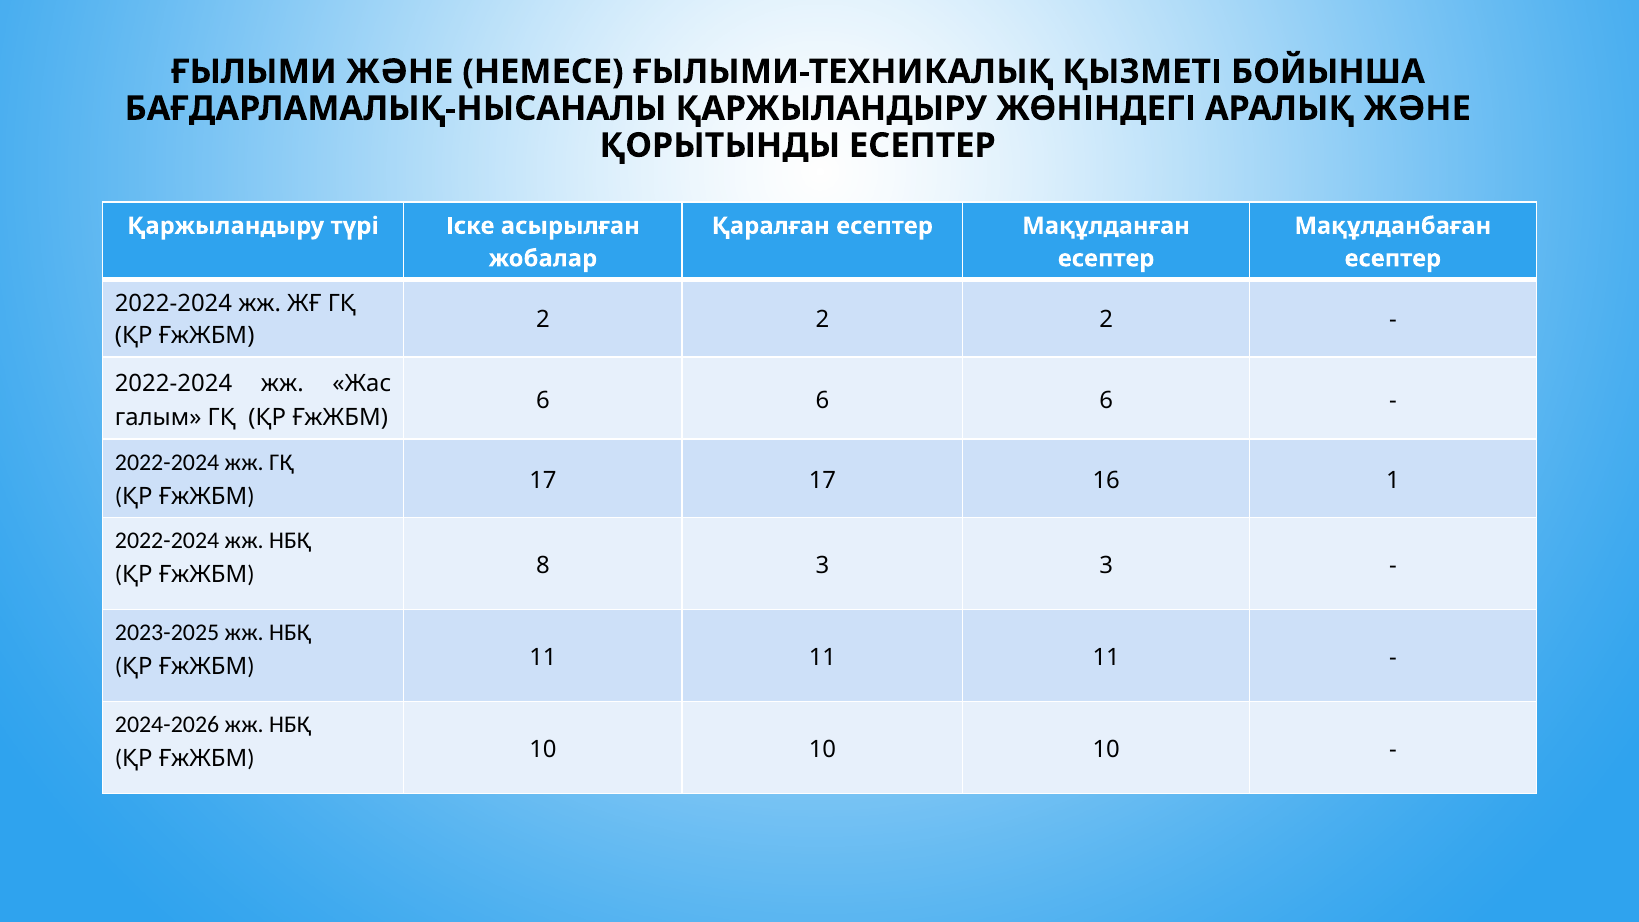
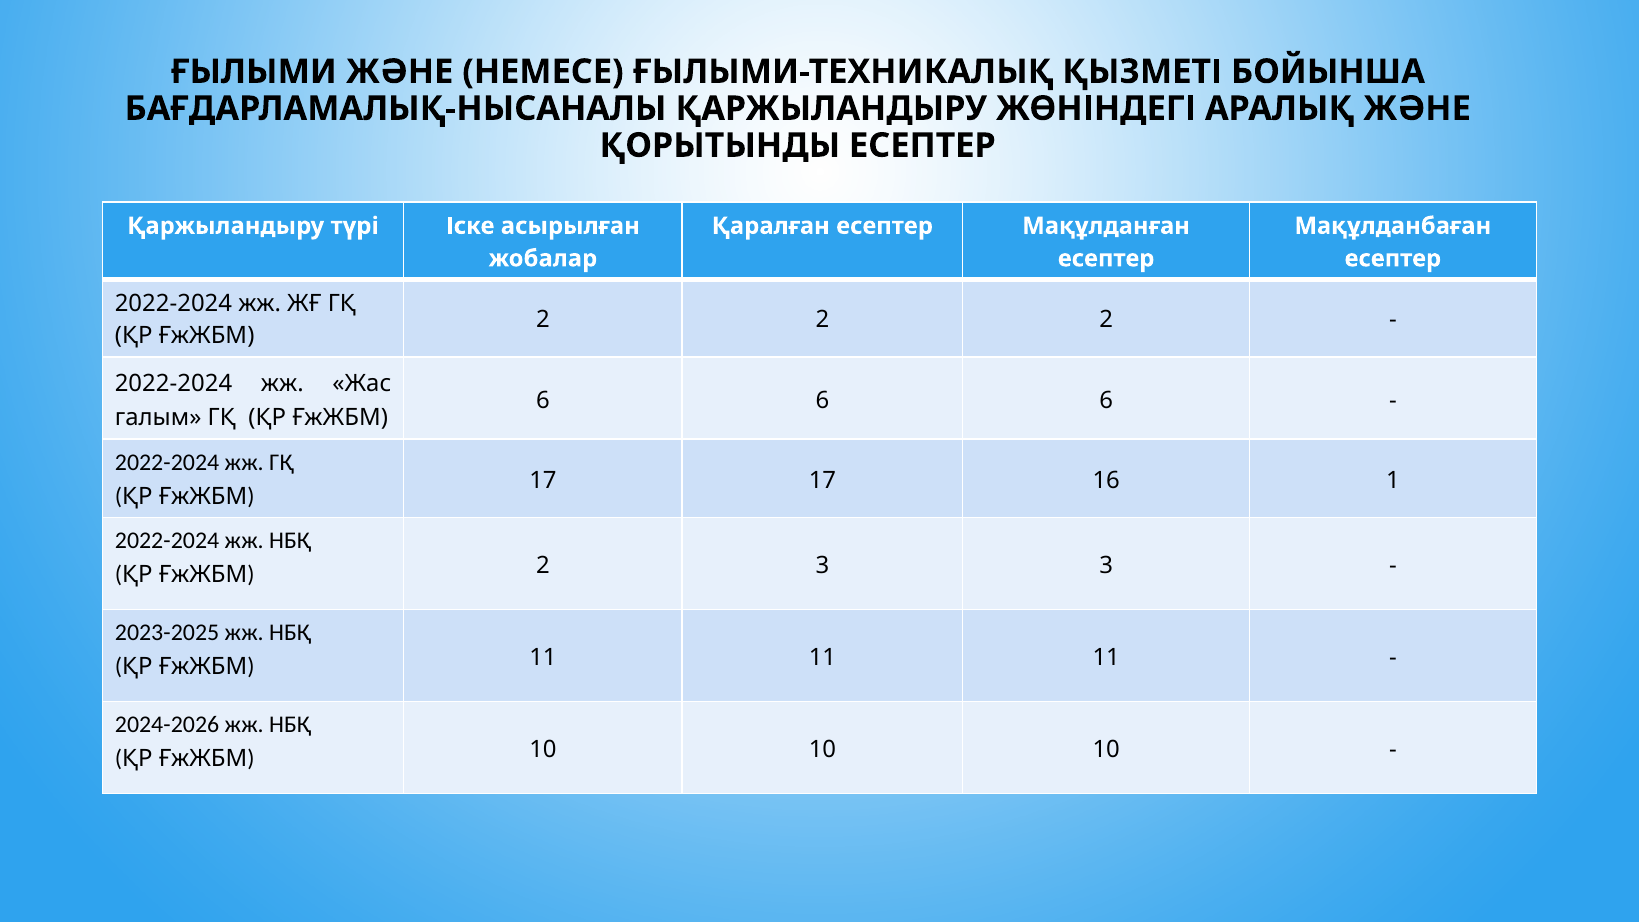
8 at (543, 566): 8 -> 2
